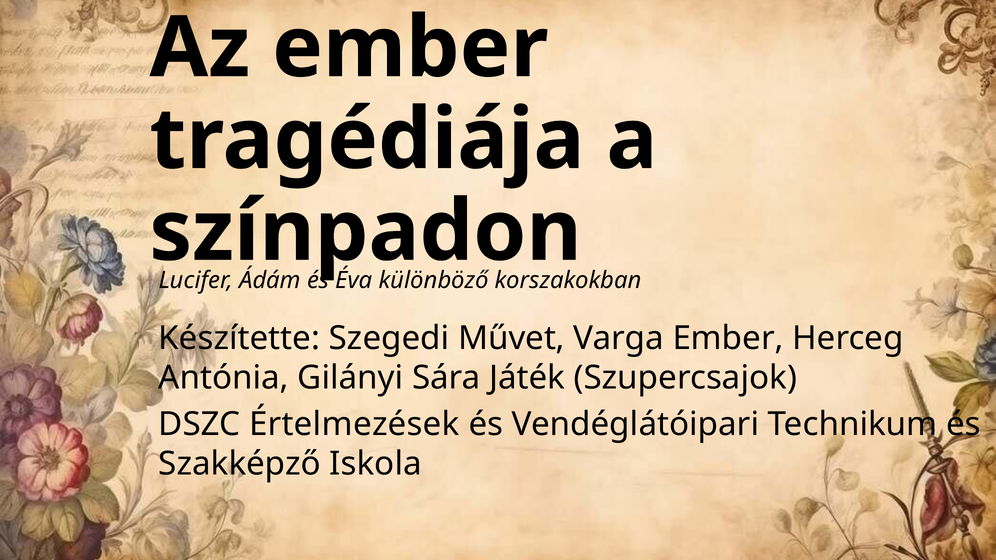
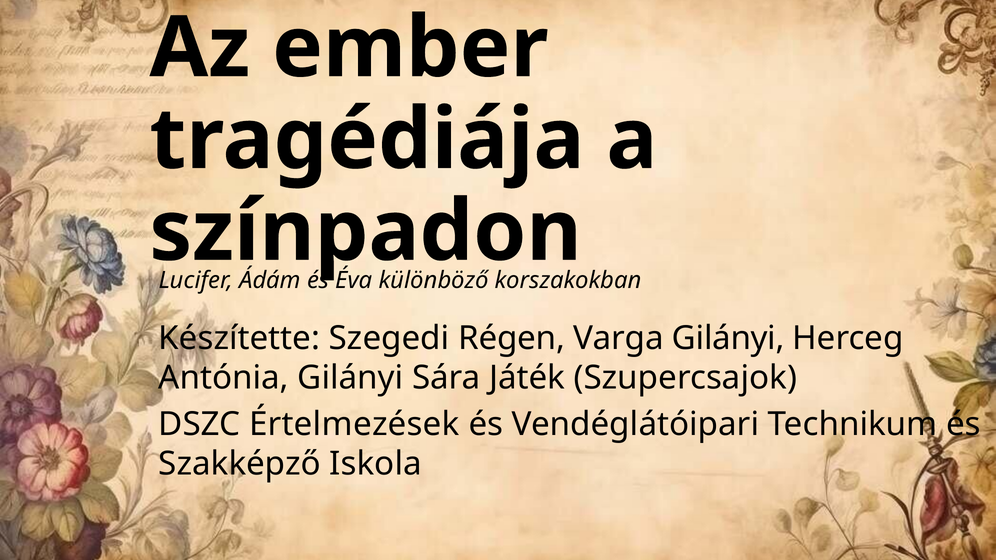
Művet: Művet -> Régen
Varga Ember: Ember -> Gilányi
